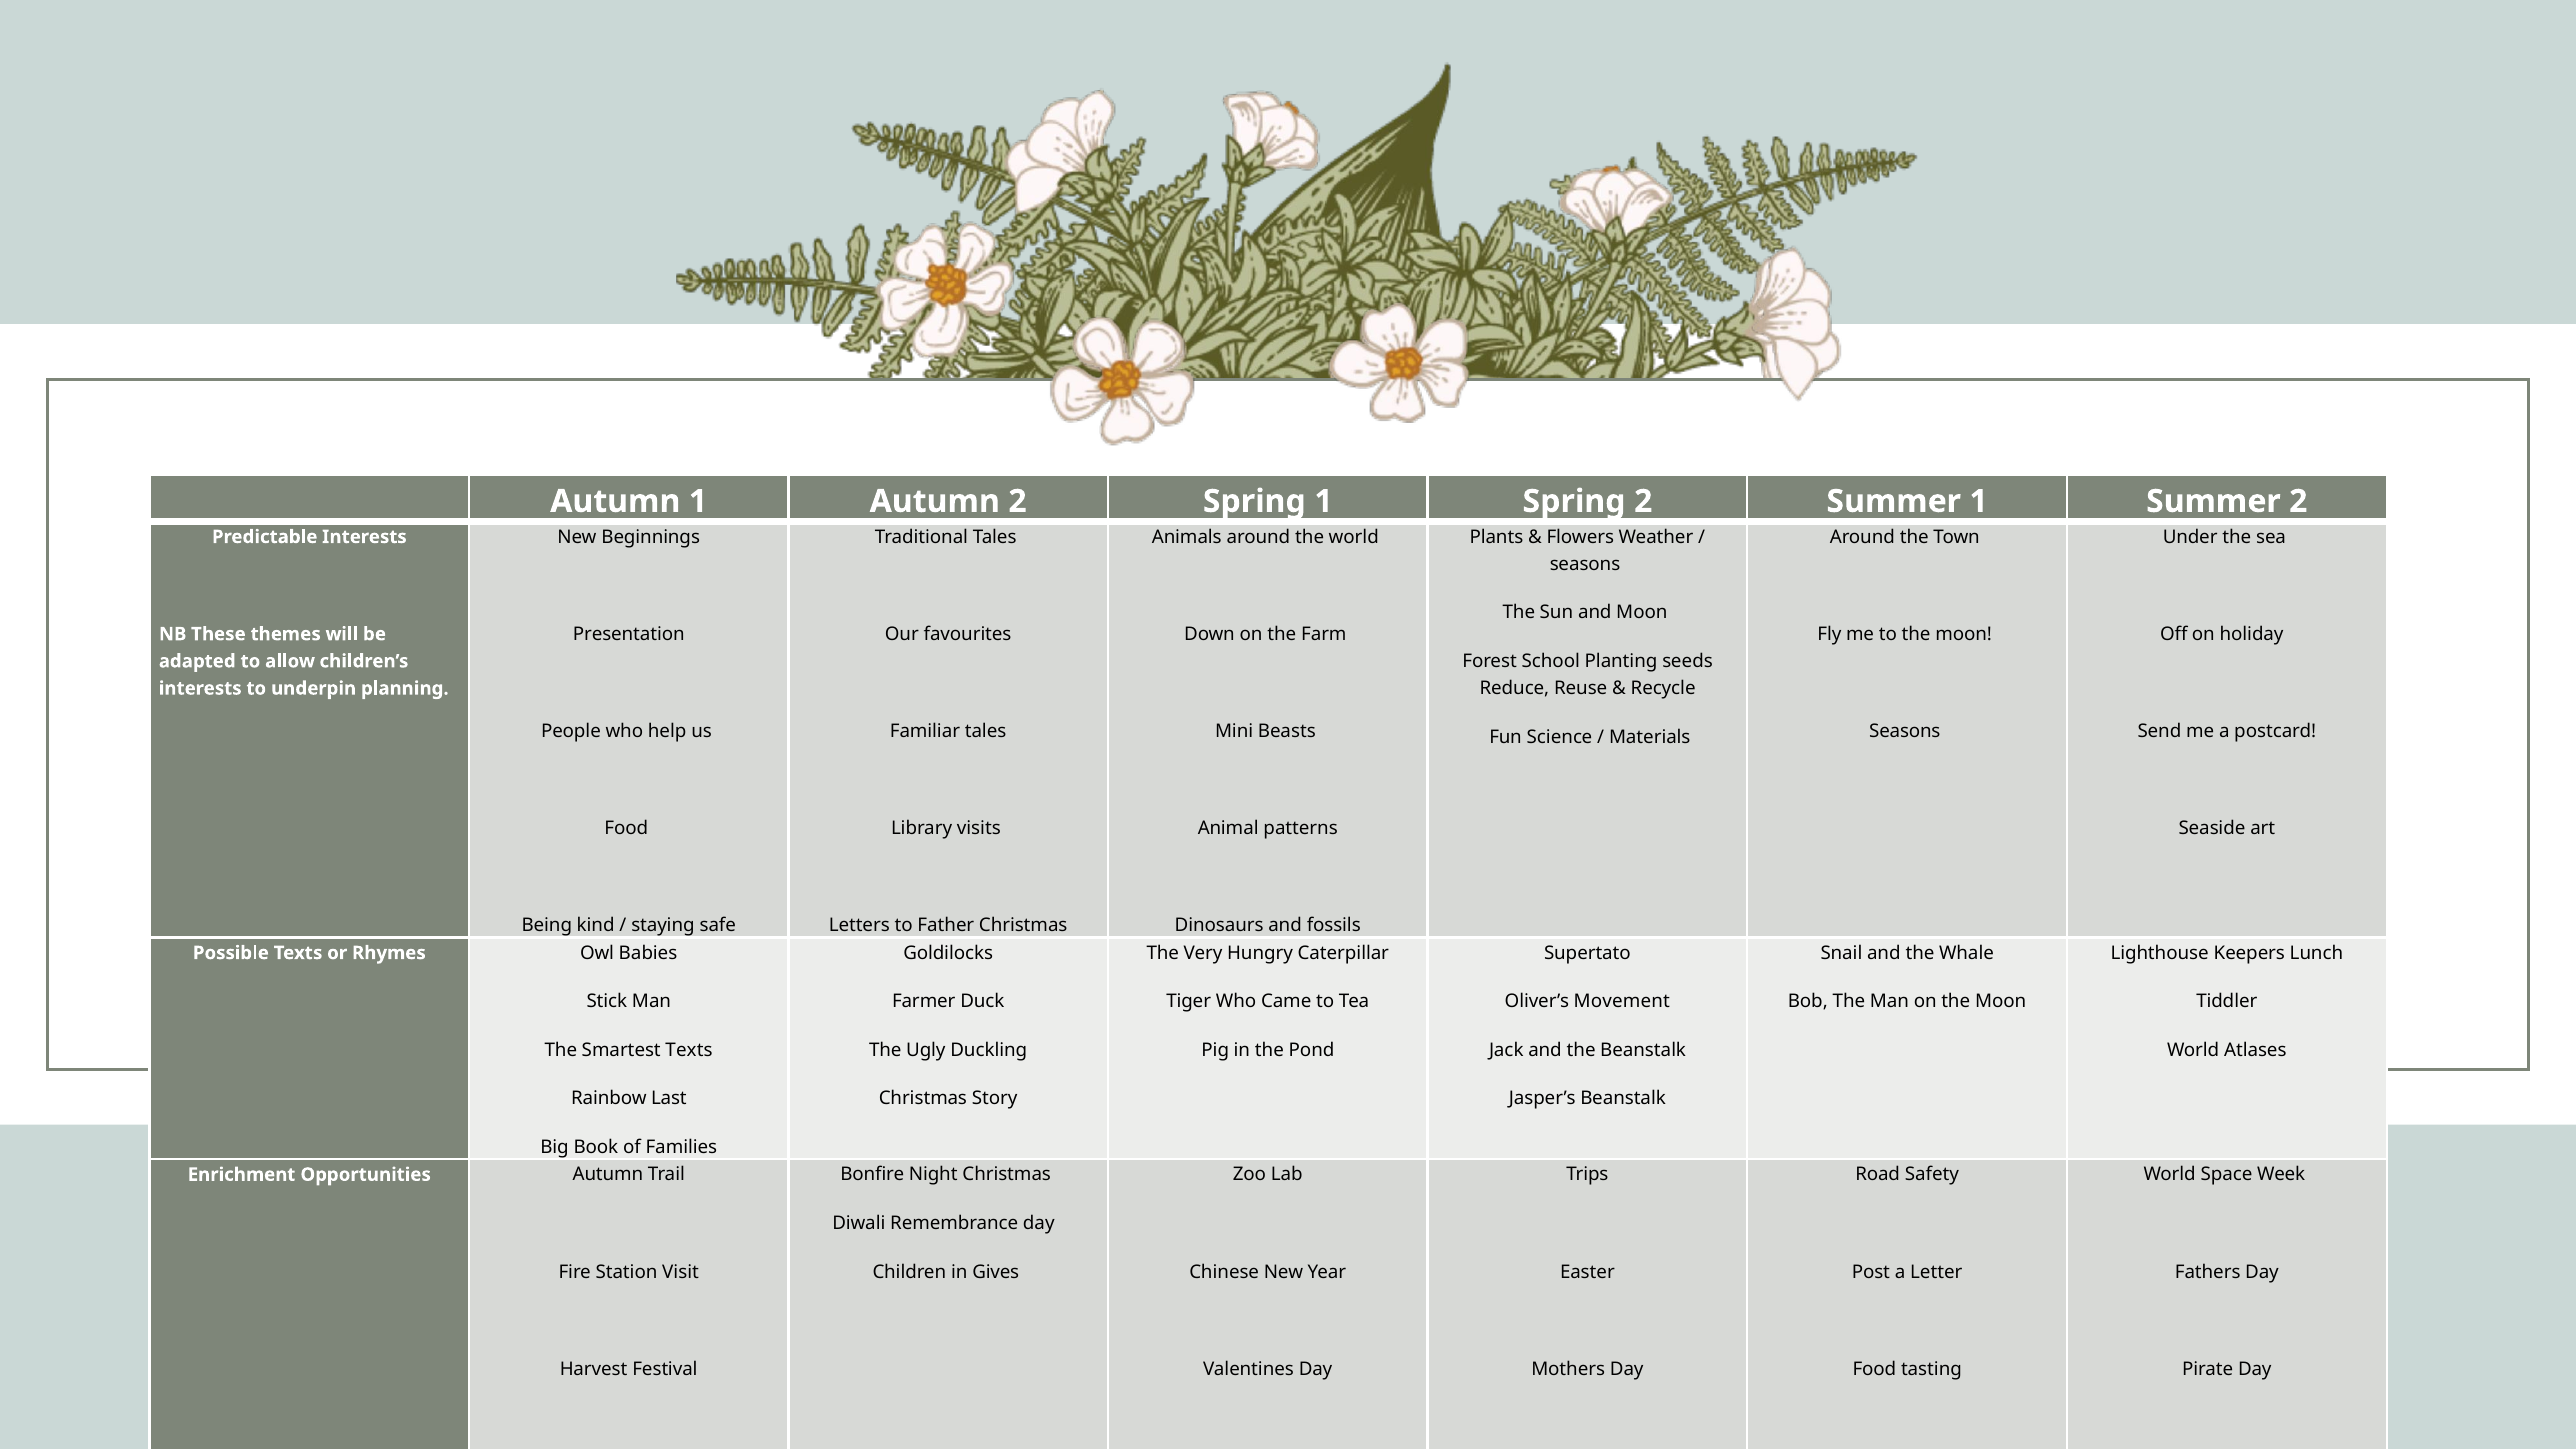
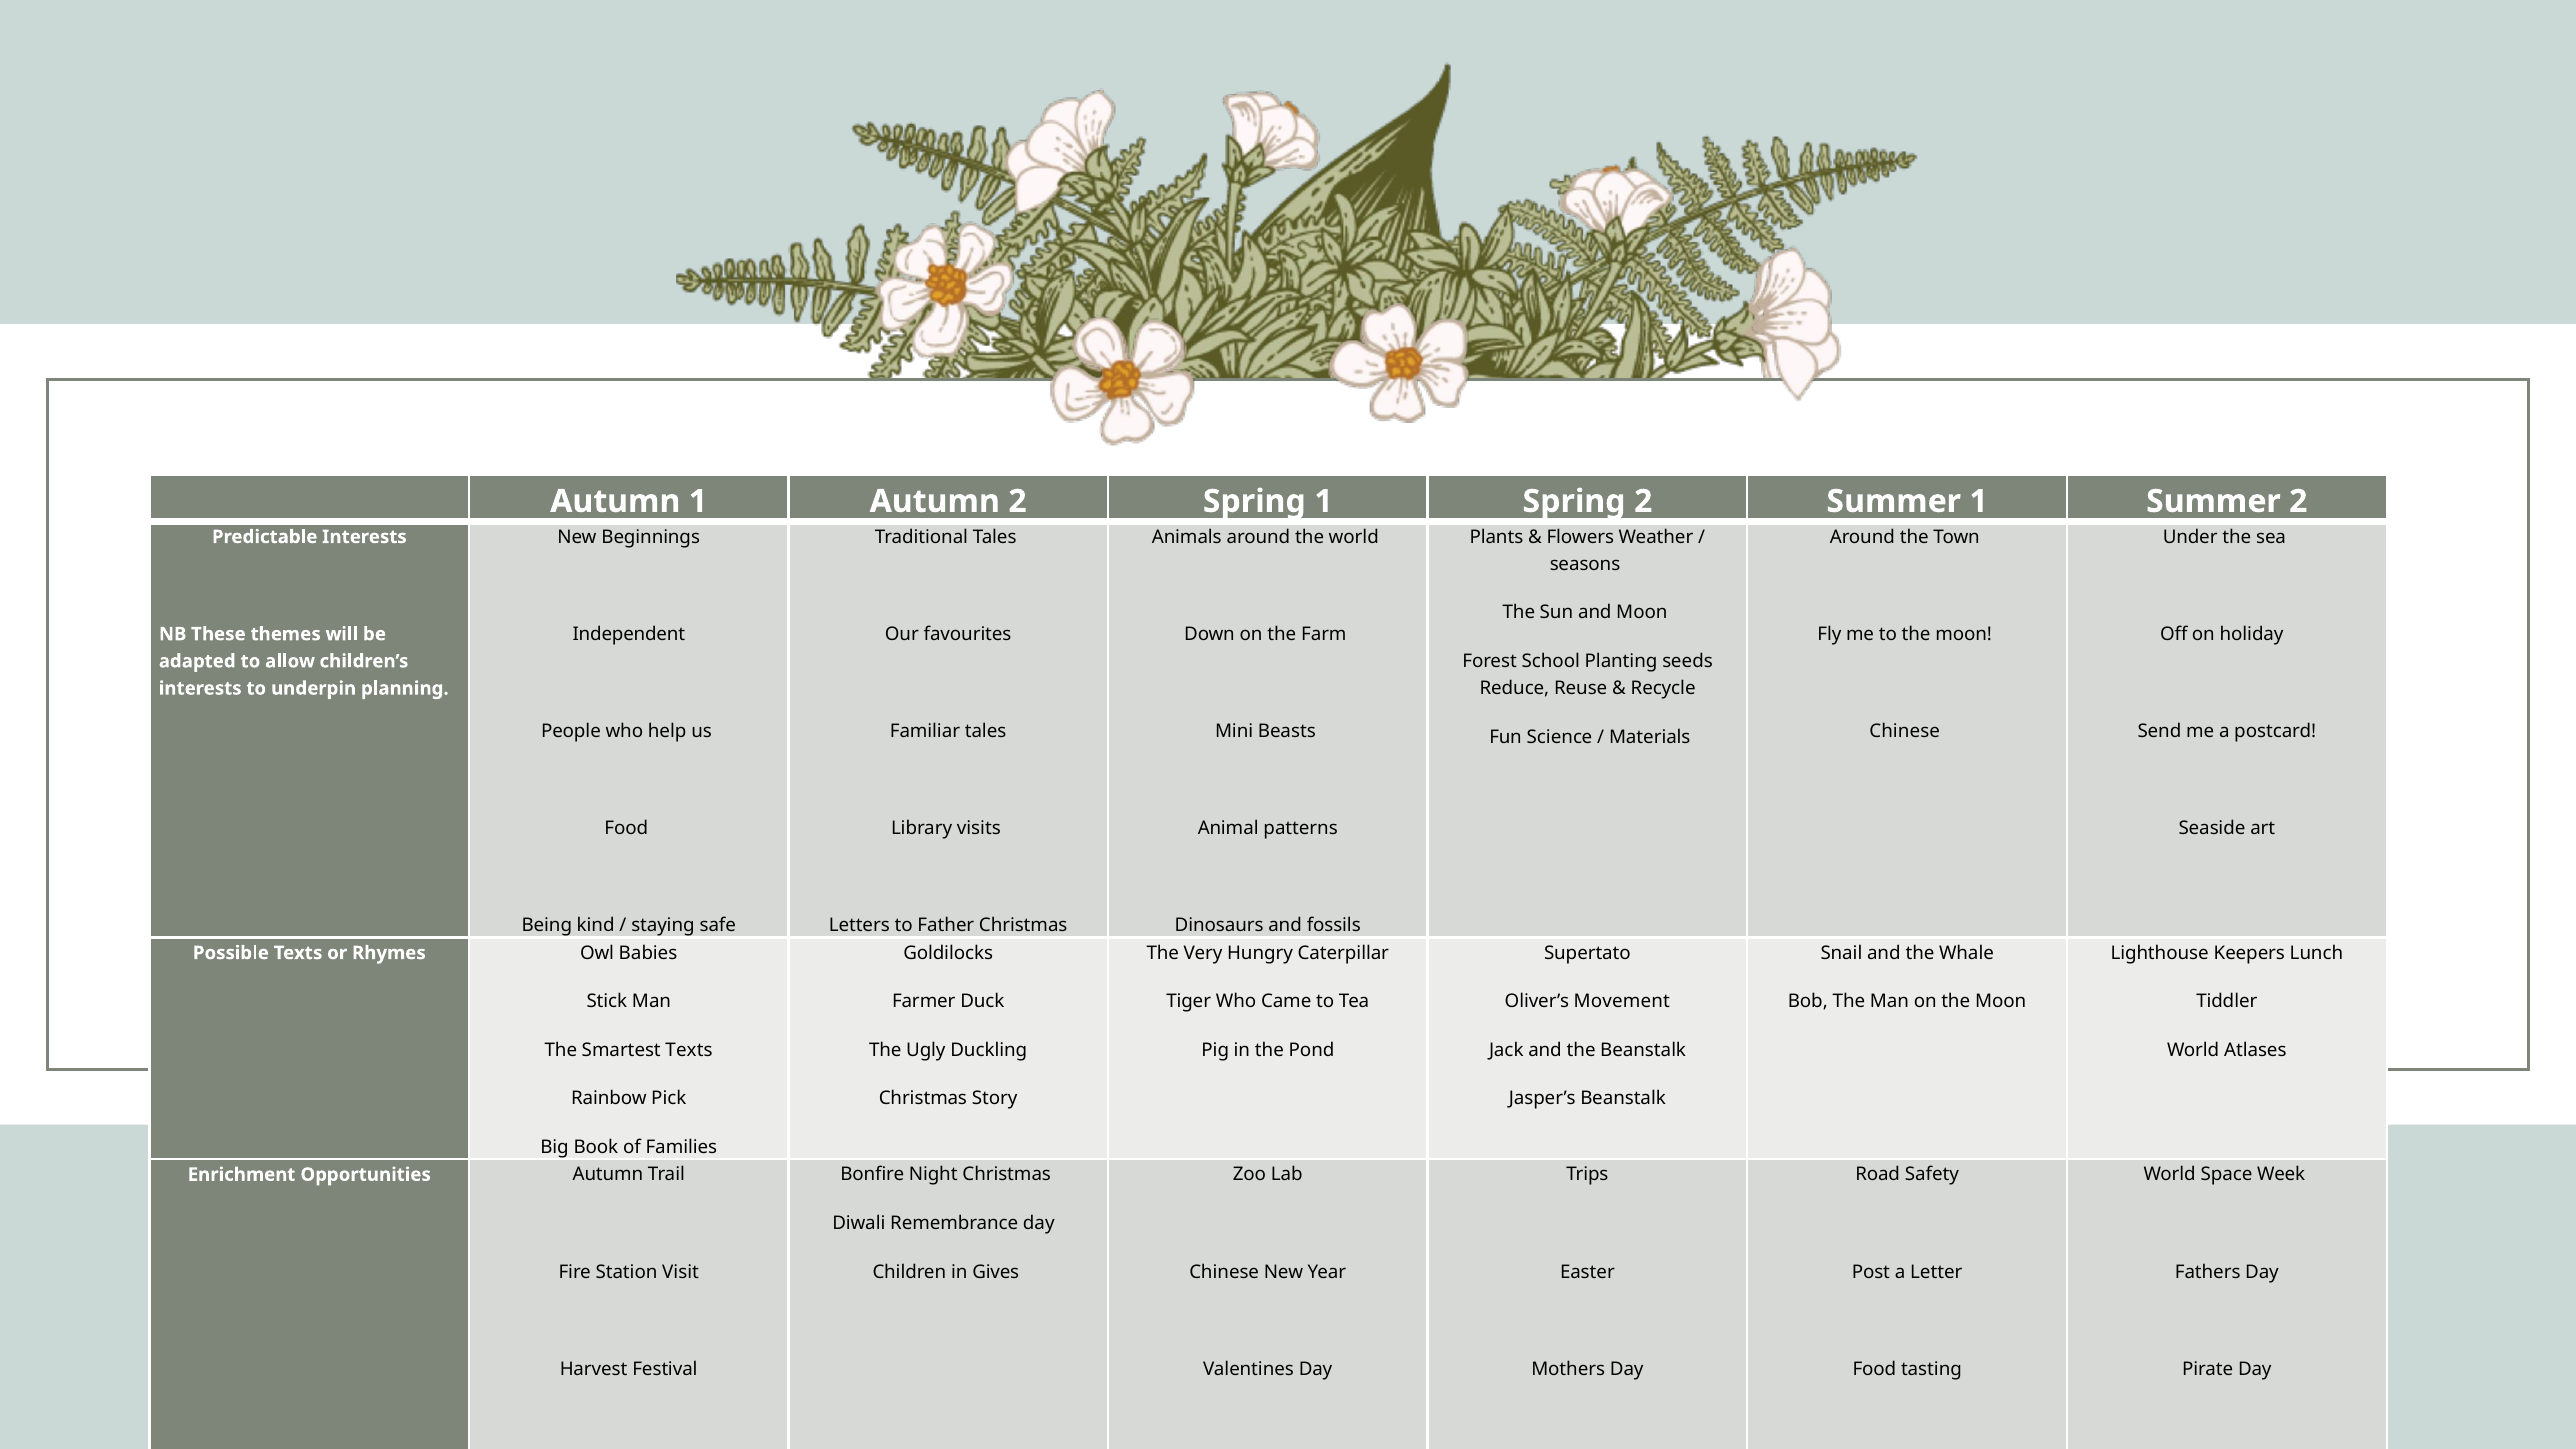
Presentation: Presentation -> Independent
Seasons at (1905, 731): Seasons -> Chinese
Last: Last -> Pick
